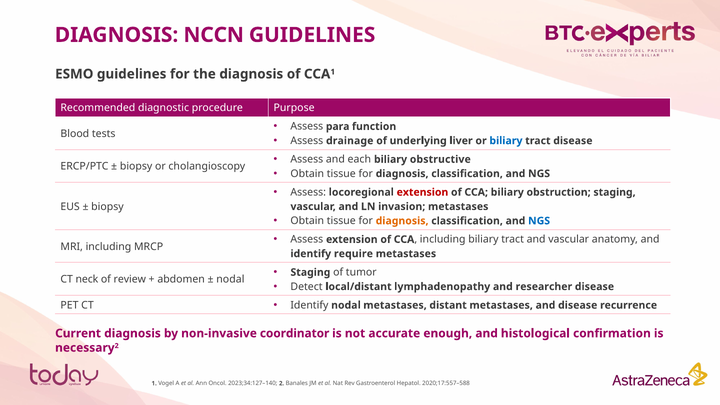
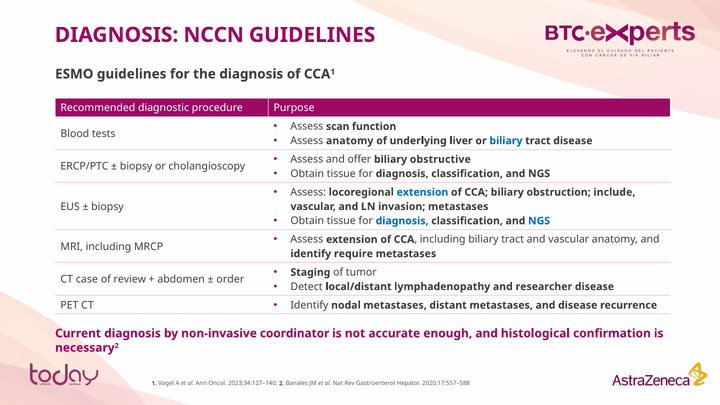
para: para -> scan
Assess drainage: drainage -> anatomy
each: each -> offer
extension at (422, 192) colour: red -> blue
obstruction staging: staging -> include
diagnosis at (402, 221) colour: orange -> blue
neck: neck -> case
nodal at (230, 279): nodal -> order
